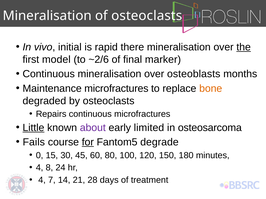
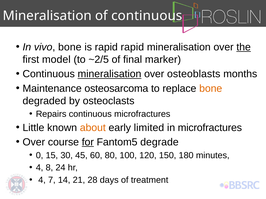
of osteoclasts: osteoclasts -> continuous
vivo initial: initial -> bone
rapid there: there -> rapid
~2/6: ~2/6 -> ~2/5
mineralisation at (109, 74) underline: none -> present
Maintenance microfractures: microfractures -> osteosarcoma
Little underline: present -> none
about colour: purple -> orange
in osteosarcoma: osteosarcoma -> microfractures
Fails at (34, 142): Fails -> Over
